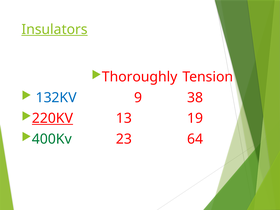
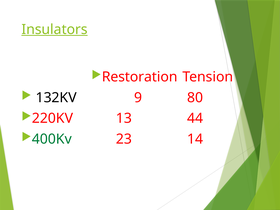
Thoroughly: Thoroughly -> Restoration
132KV colour: blue -> black
38: 38 -> 80
220KV underline: present -> none
19: 19 -> 44
64: 64 -> 14
